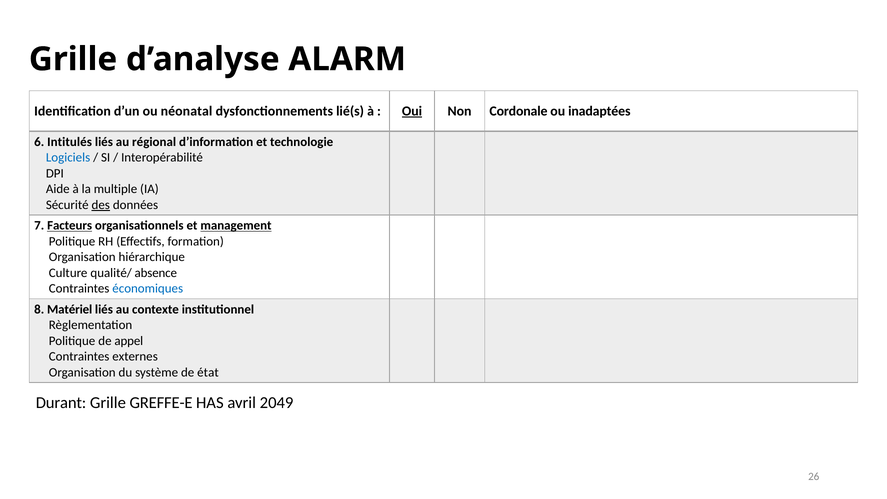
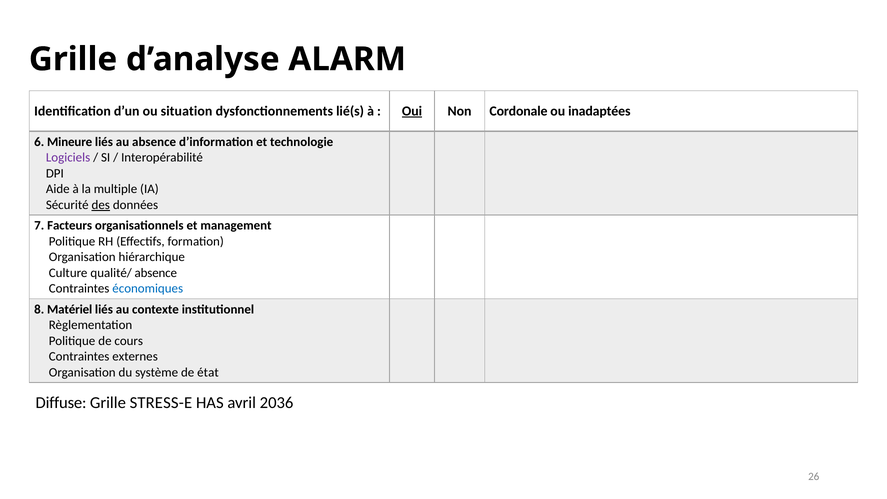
néonatal: néonatal -> situation
Intitulés: Intitulés -> Mineure
au régional: régional -> absence
Logiciels colour: blue -> purple
Facteurs underline: present -> none
management underline: present -> none
appel: appel -> cours
Durant: Durant -> Diffuse
GREFFE-E: GREFFE-E -> STRESS-E
2049: 2049 -> 2036
